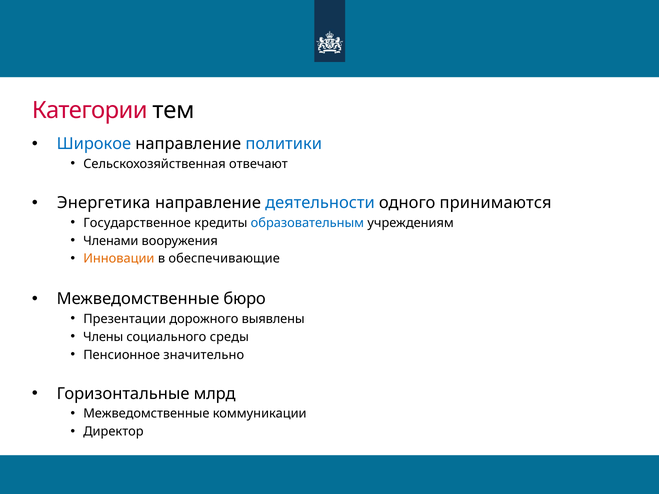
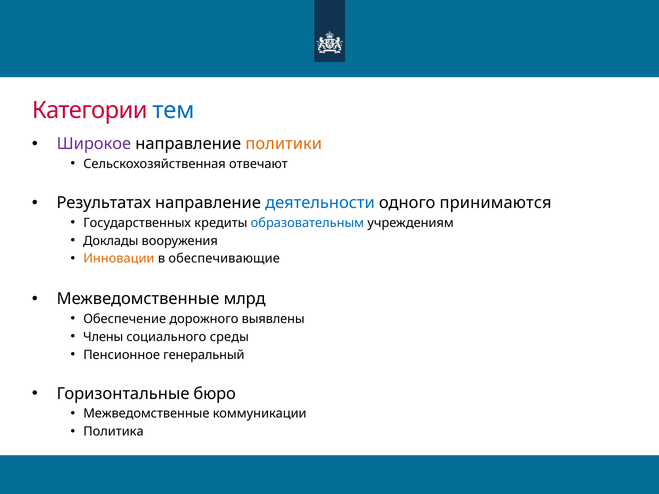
тем colour: black -> blue
Широкое colour: blue -> purple
политики colour: blue -> orange
Энергетика: Энергетика -> Результатах
Государственное: Государственное -> Государственных
Членами: Членами -> Доклады
бюро: бюро -> млрд
Презентации: Презентации -> Обеспечение
значительно: значительно -> генеральный
млрд: млрд -> бюро
Директор: Директор -> Политика
